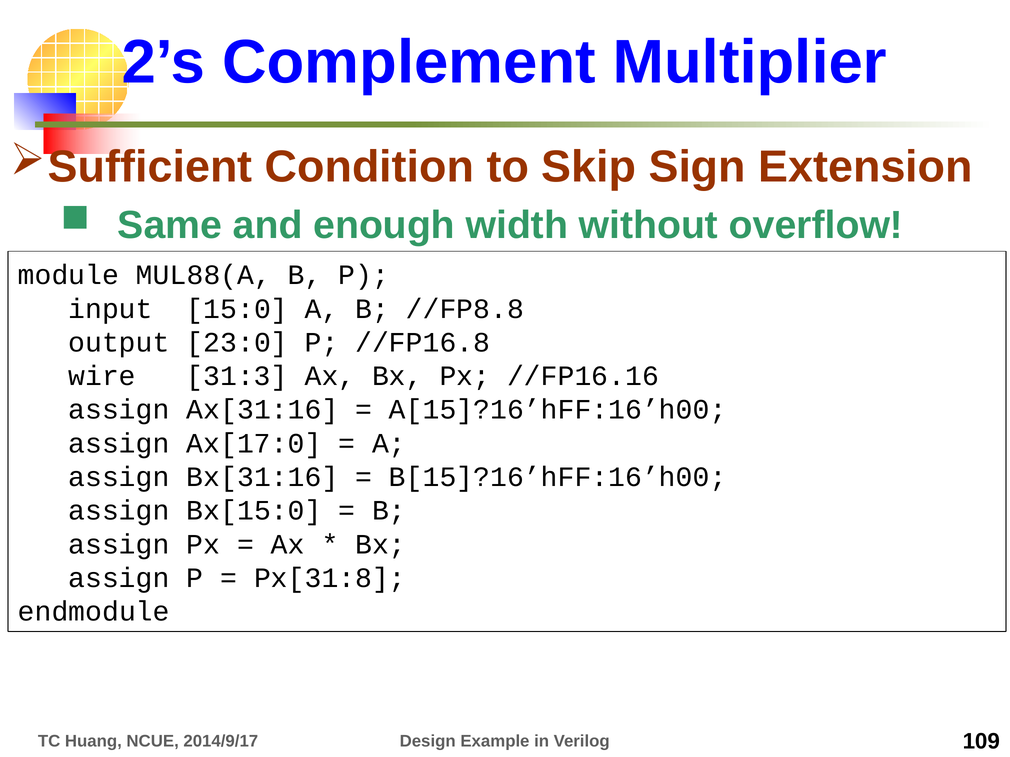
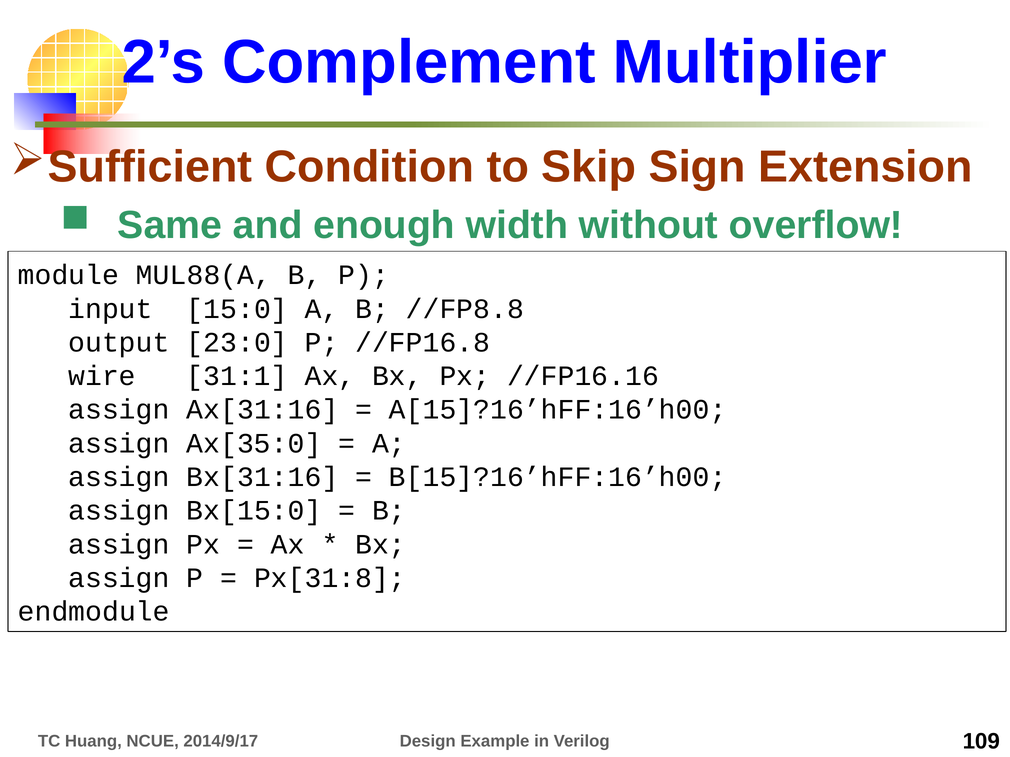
31:3: 31:3 -> 31:1
Ax[17:0: Ax[17:0 -> Ax[35:0
